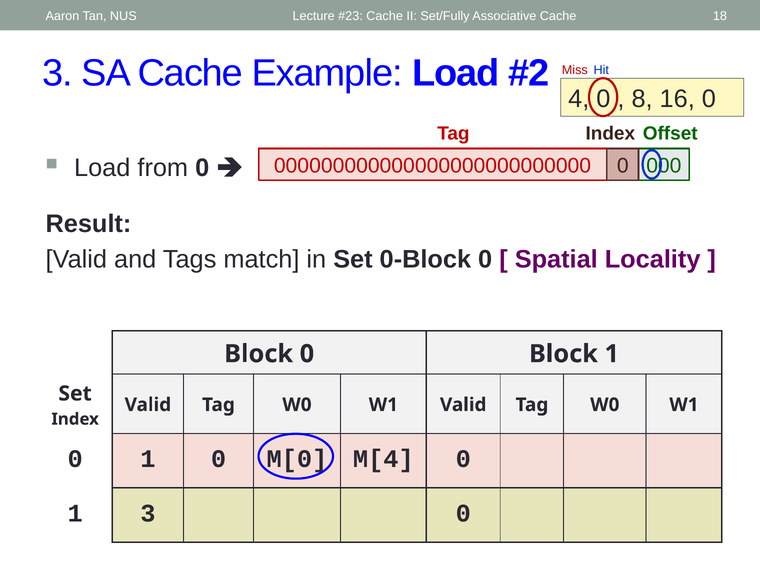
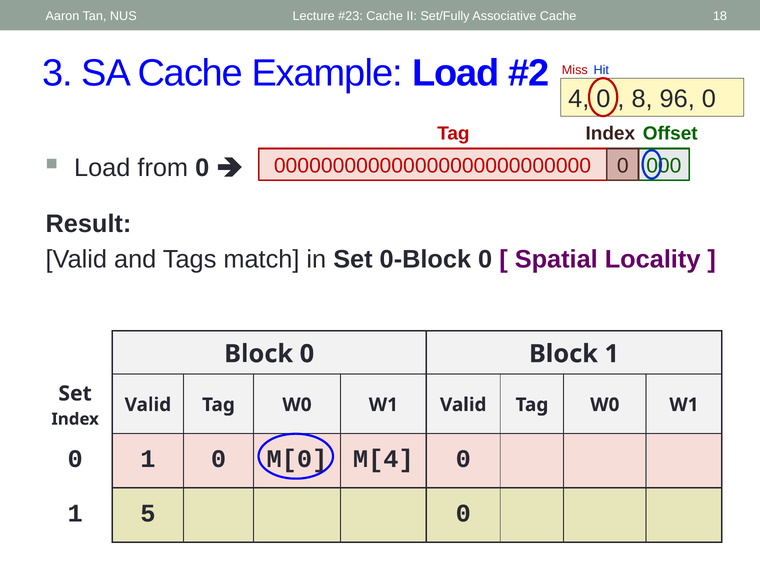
16: 16 -> 96
1 3: 3 -> 5
